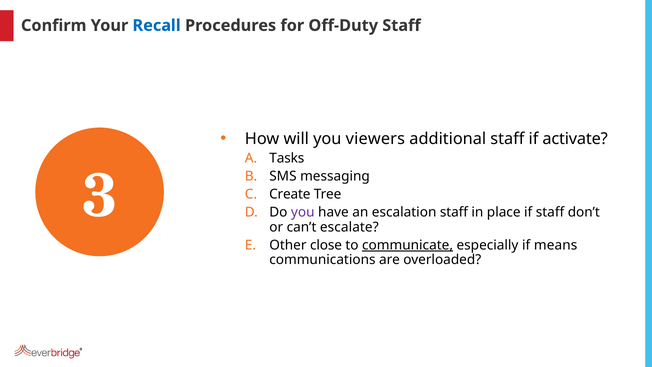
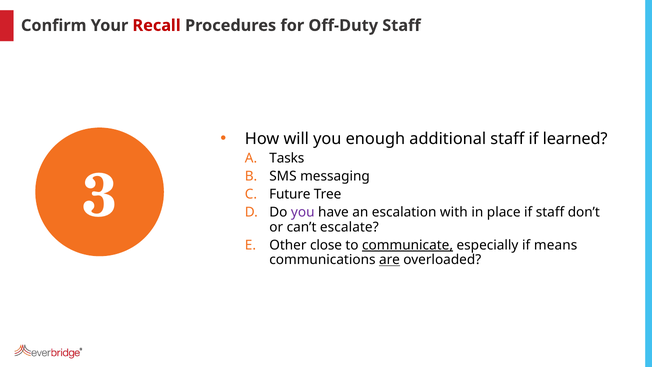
Recall colour: blue -> red
viewers: viewers -> enough
activate: activate -> learned
Create: Create -> Future
escalation staff: staff -> with
are underline: none -> present
